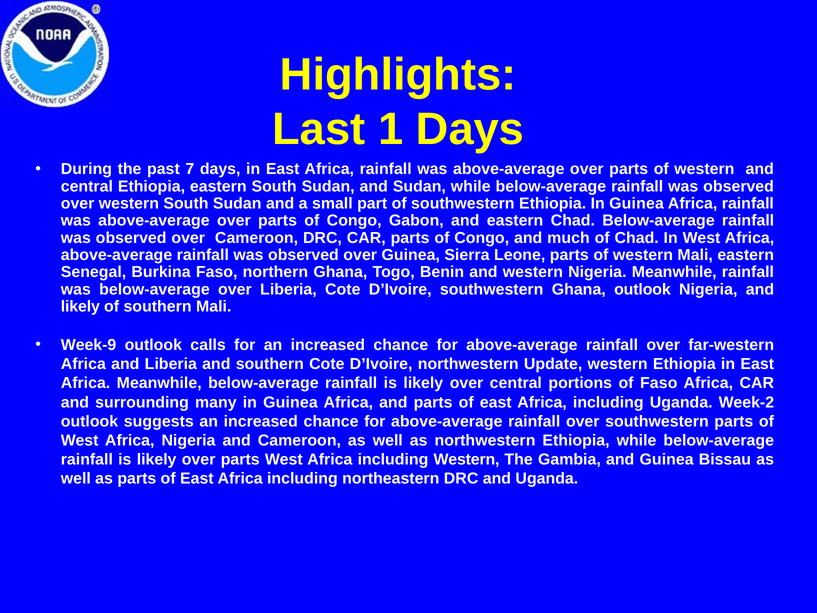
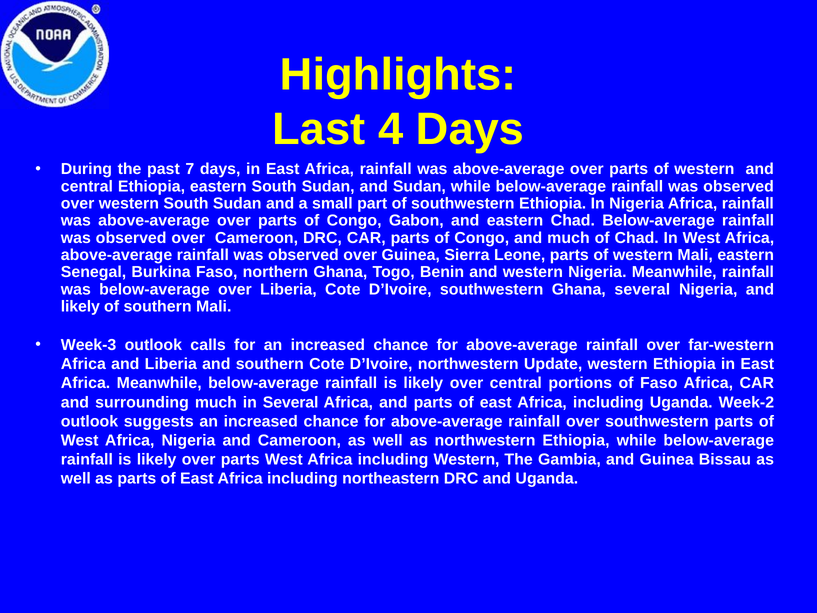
1: 1 -> 4
Ethiopia In Guinea: Guinea -> Nigeria
Ghana outlook: outlook -> several
Week-9: Week-9 -> Week-3
surrounding many: many -> much
Guinea at (290, 402): Guinea -> Several
